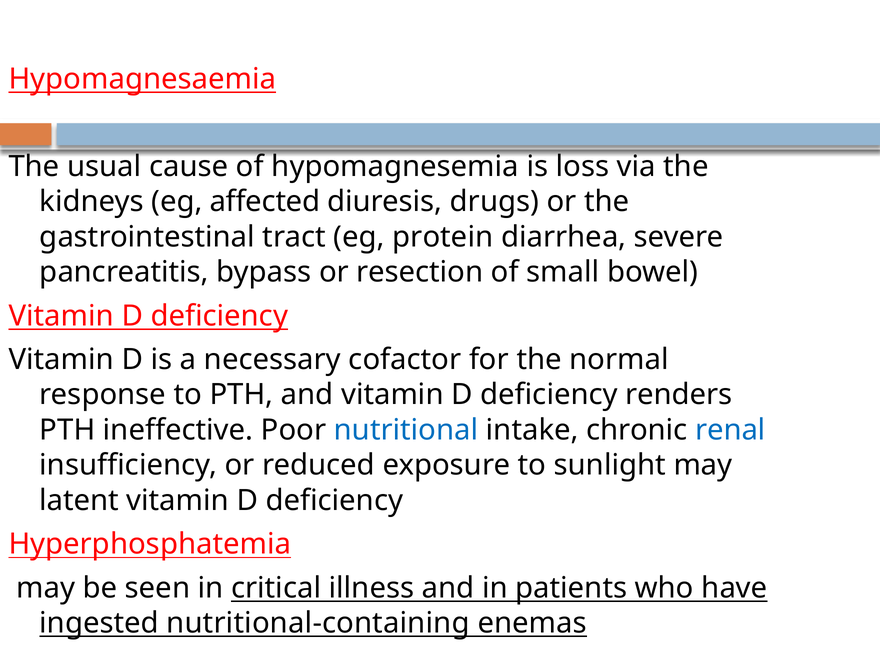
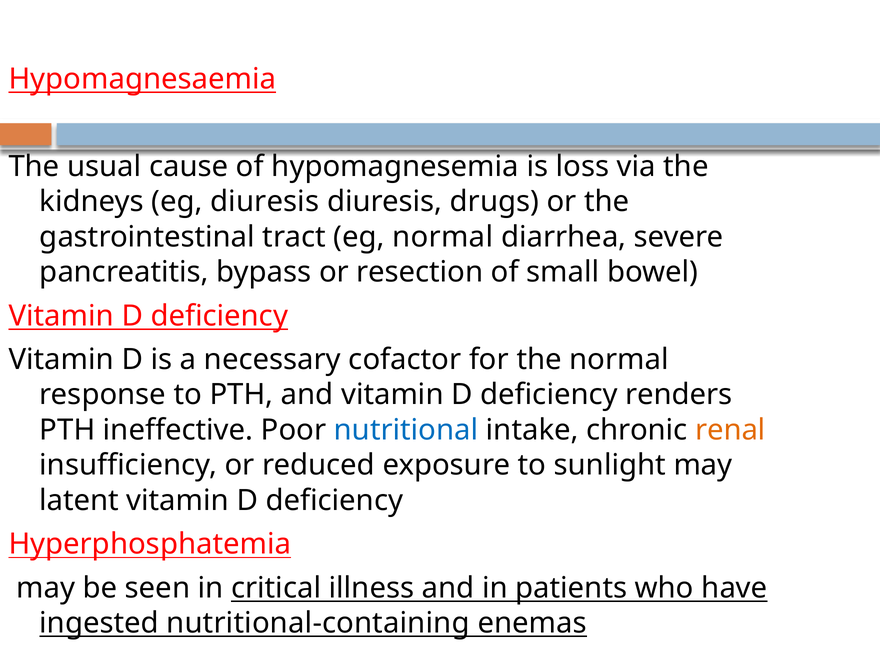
eg affected: affected -> diuresis
eg protein: protein -> normal
renal colour: blue -> orange
